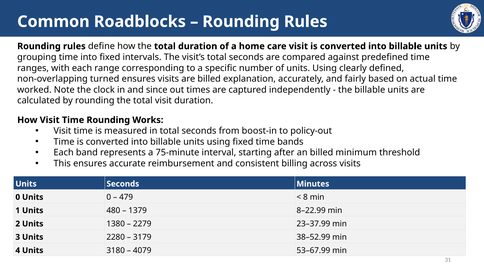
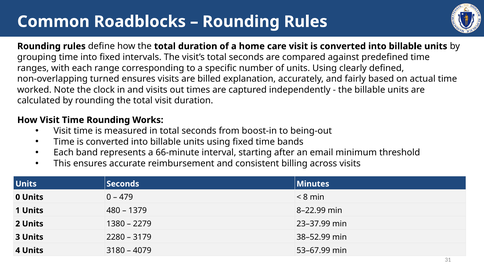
and since: since -> visits
policy‑out: policy‑out -> being‑out
75‑minute: 75‑minute -> 66‑minute
an billed: billed -> email
